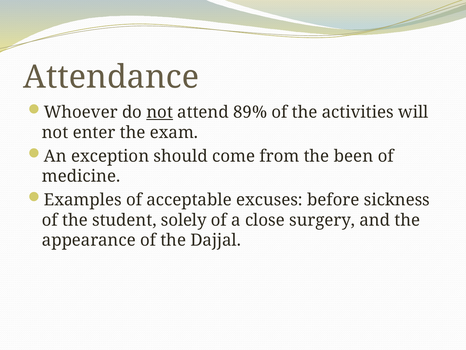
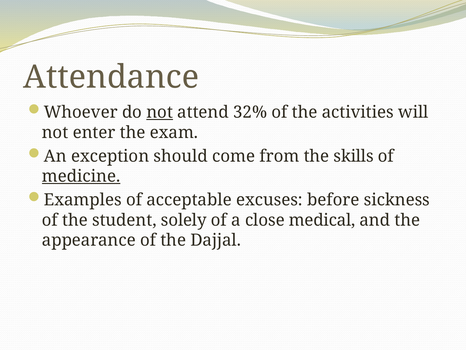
89%: 89% -> 32%
been: been -> skills
medicine underline: none -> present
surgery: surgery -> medical
